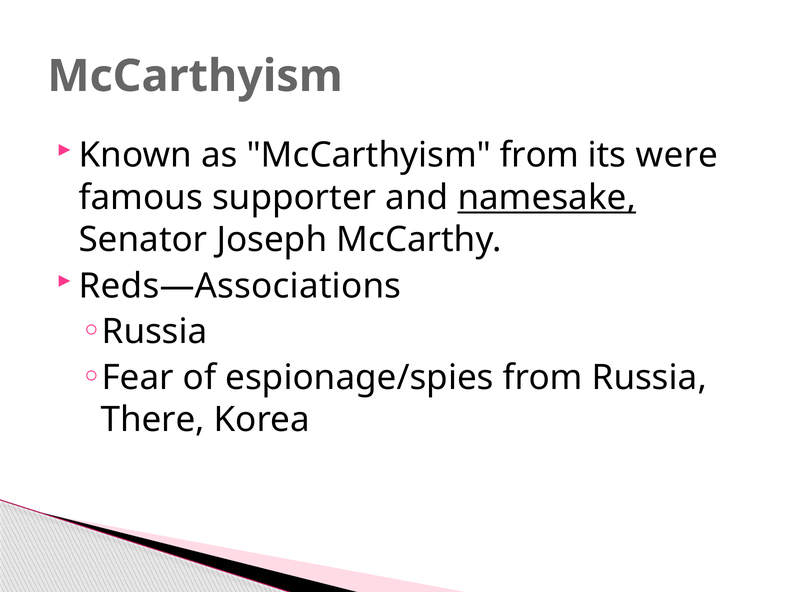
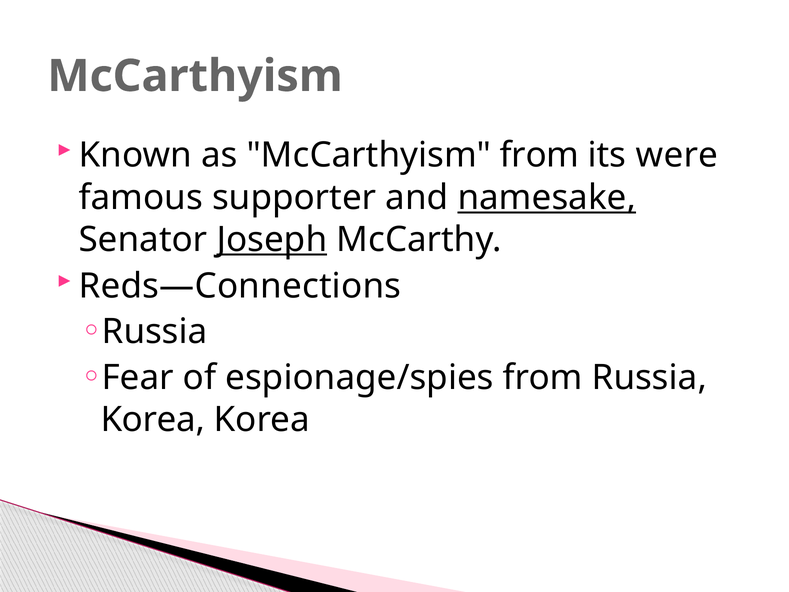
Joseph underline: none -> present
Reds—Associations: Reds—Associations -> Reds—Connections
There at (153, 419): There -> Korea
